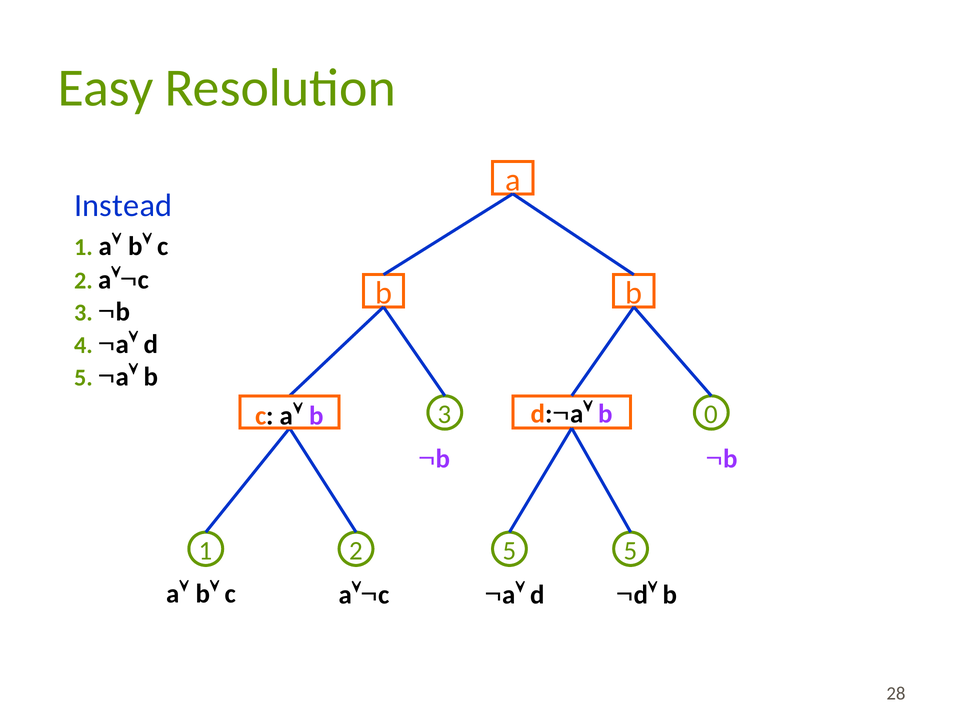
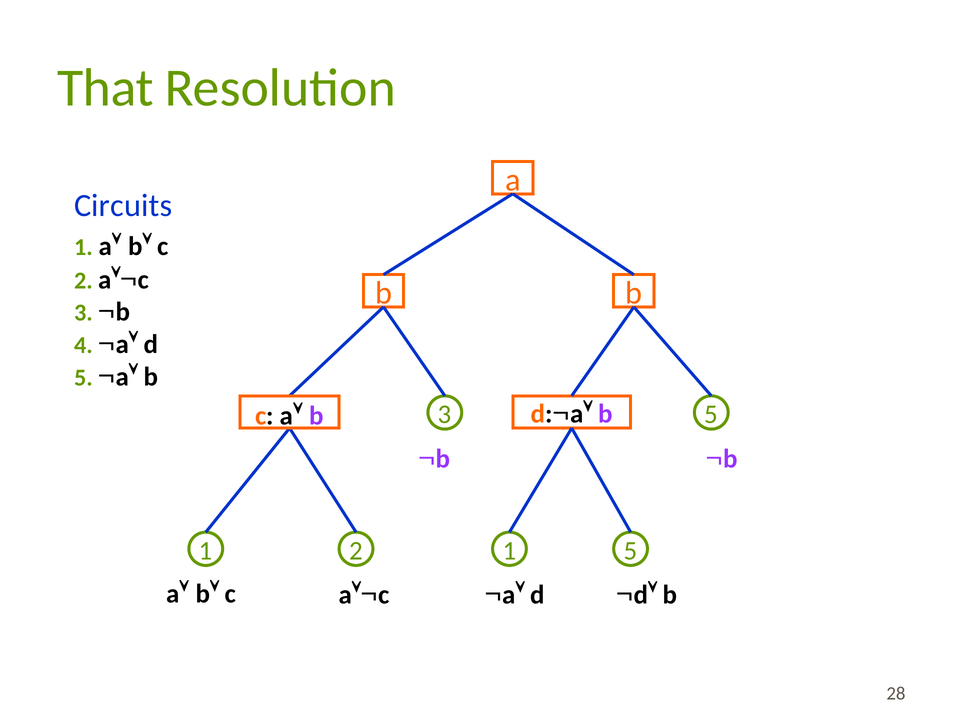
Easy: Easy -> That
Instead: Instead -> Circuits
3 0: 0 -> 5
1 5: 5 -> 1
